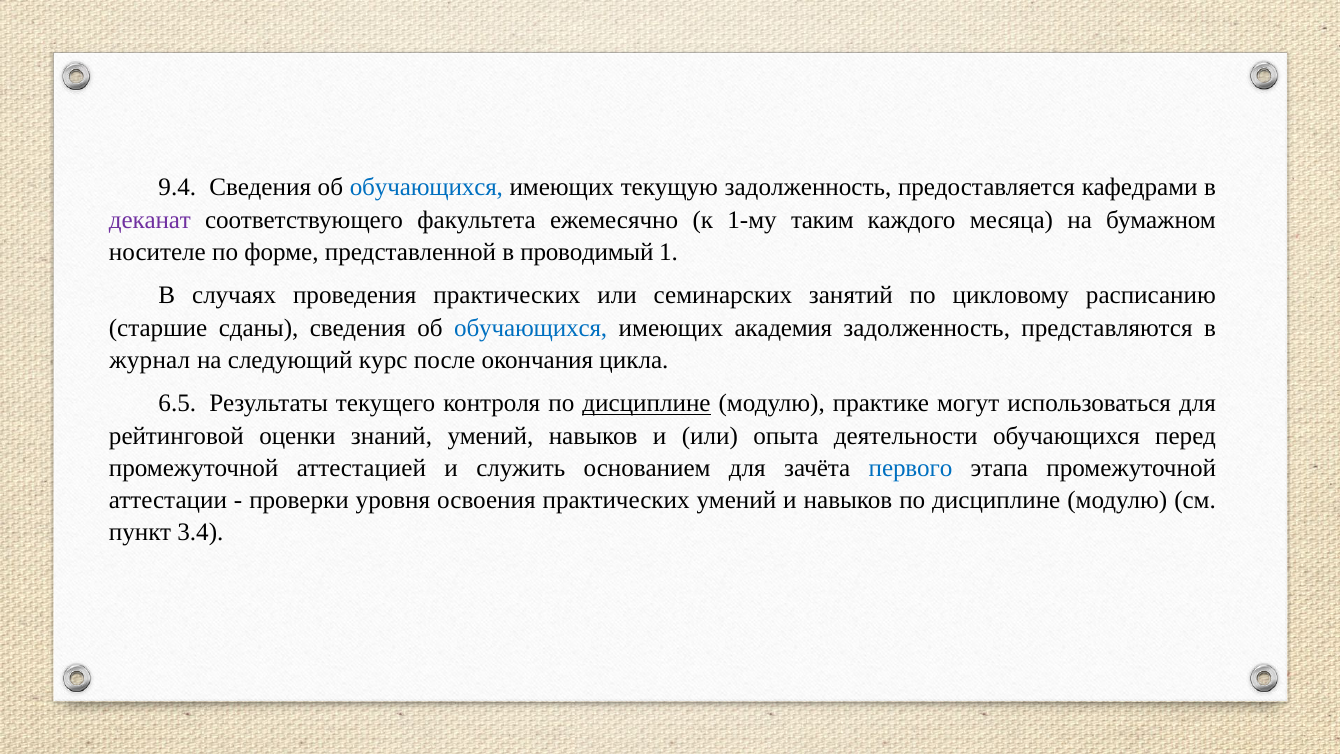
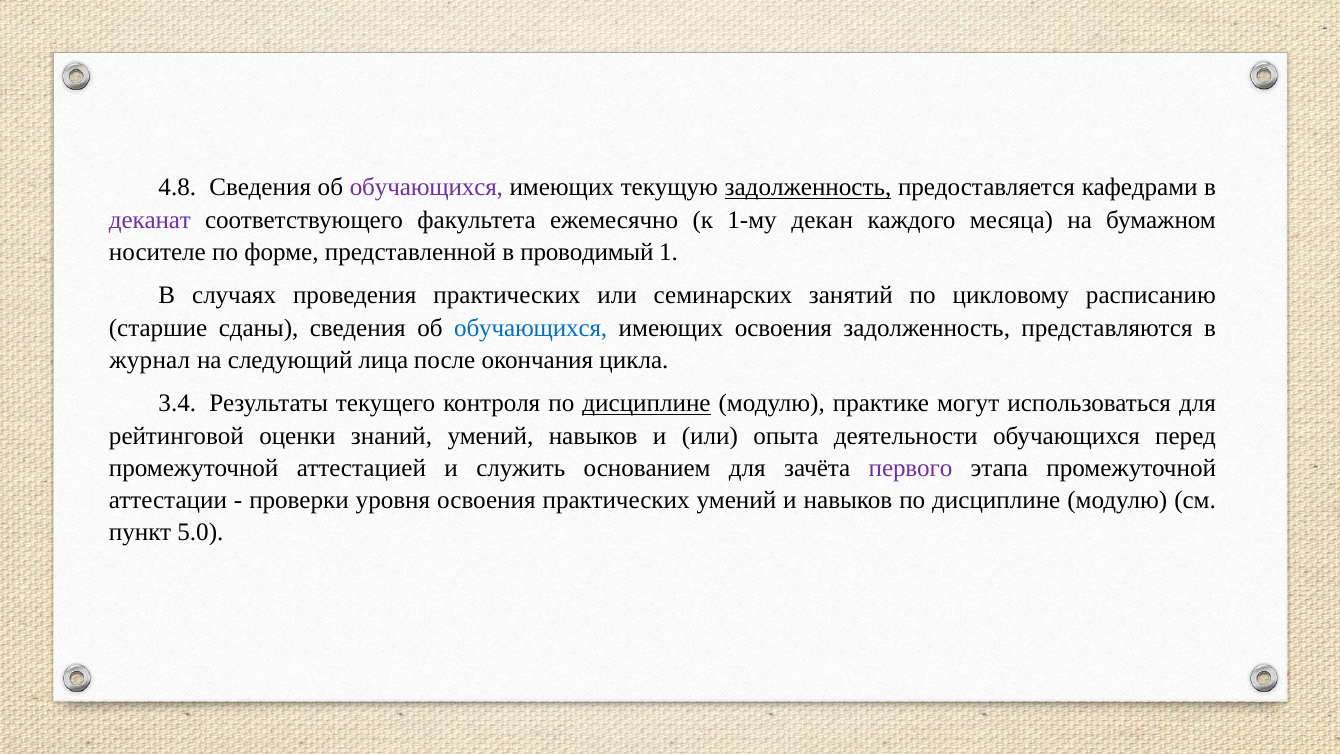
9.4: 9.4 -> 4.8
обучающихся at (426, 188) colour: blue -> purple
задолженность at (808, 188) underline: none -> present
таким: таким -> декан
имеющих академия: академия -> освоения
курс: курс -> лица
6.5: 6.5 -> 3.4
первого colour: blue -> purple
3.4: 3.4 -> 5.0
